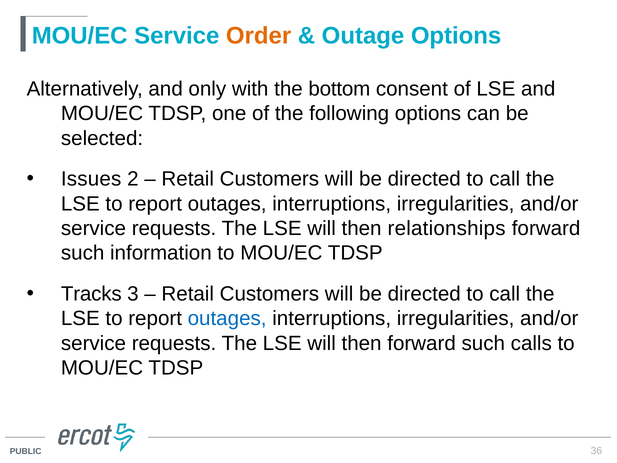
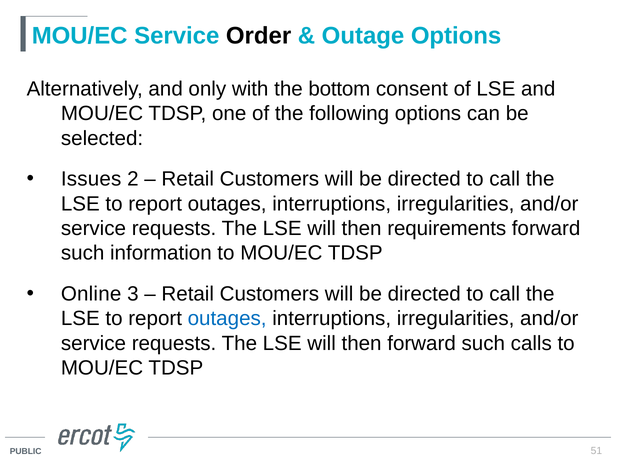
Order colour: orange -> black
relationships: relationships -> requirements
Tracks: Tracks -> Online
36: 36 -> 51
